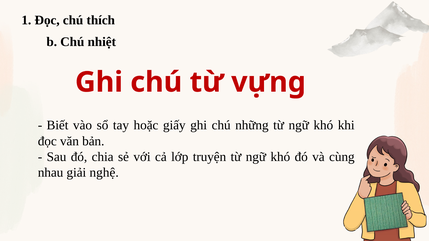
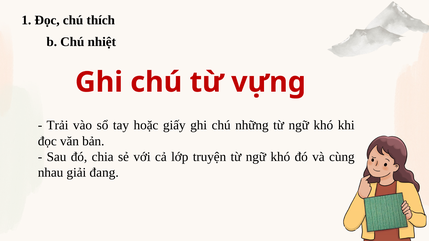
Biết: Biết -> Trải
nghệ: nghệ -> đang
